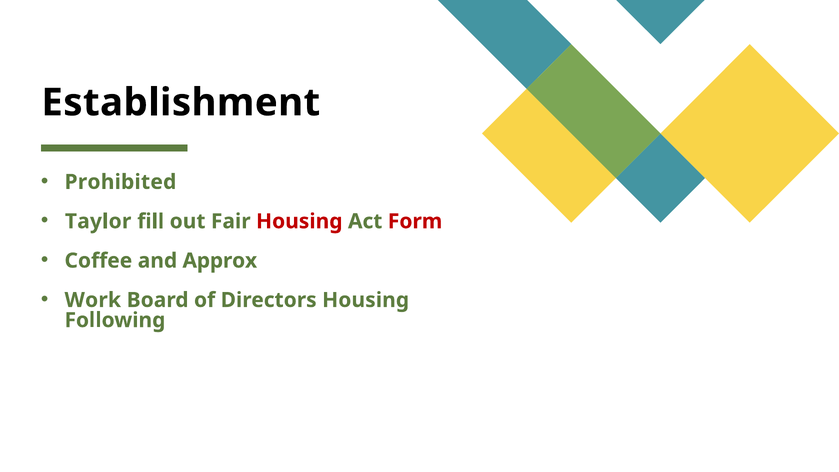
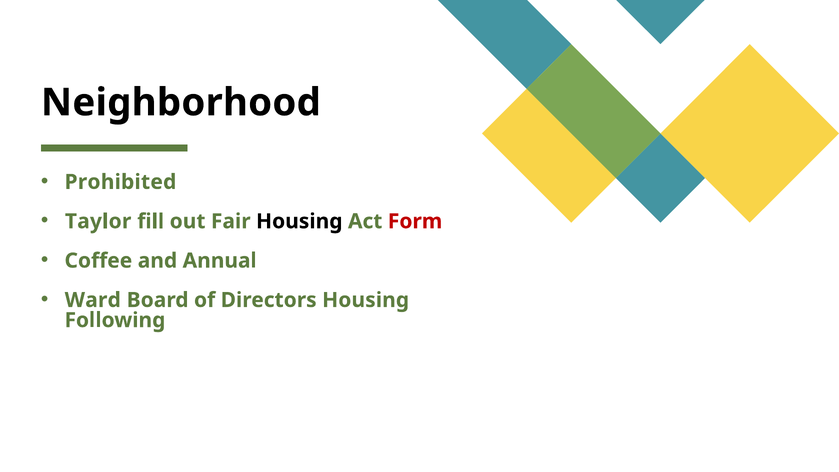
Establishment: Establishment -> Neighborhood
Housing at (299, 221) colour: red -> black
Approx: Approx -> Annual
Work: Work -> Ward
